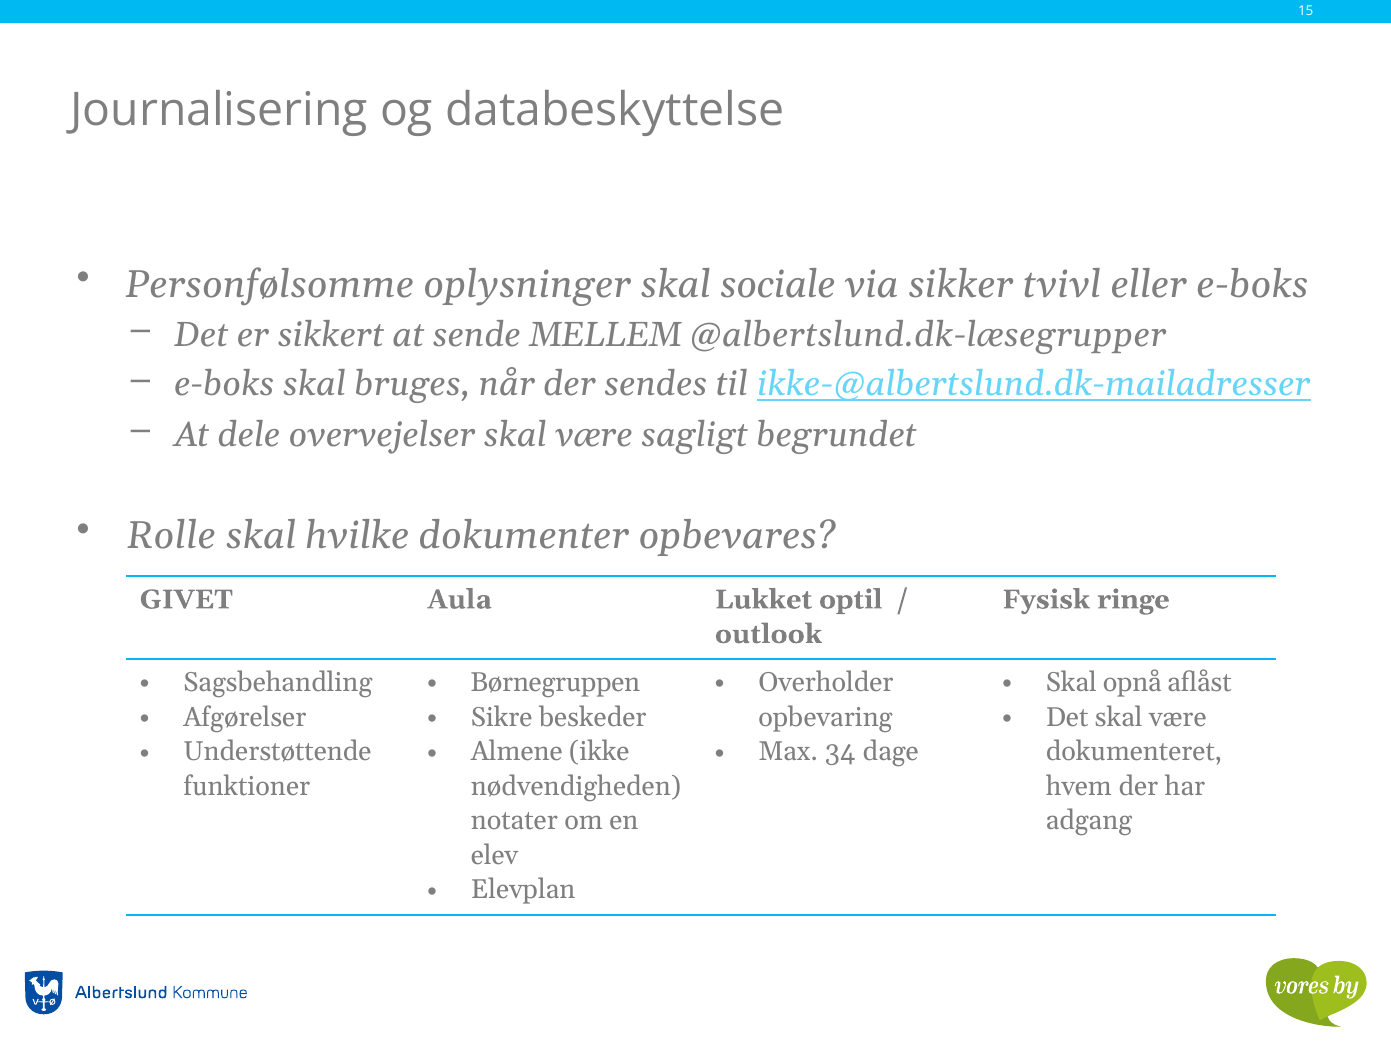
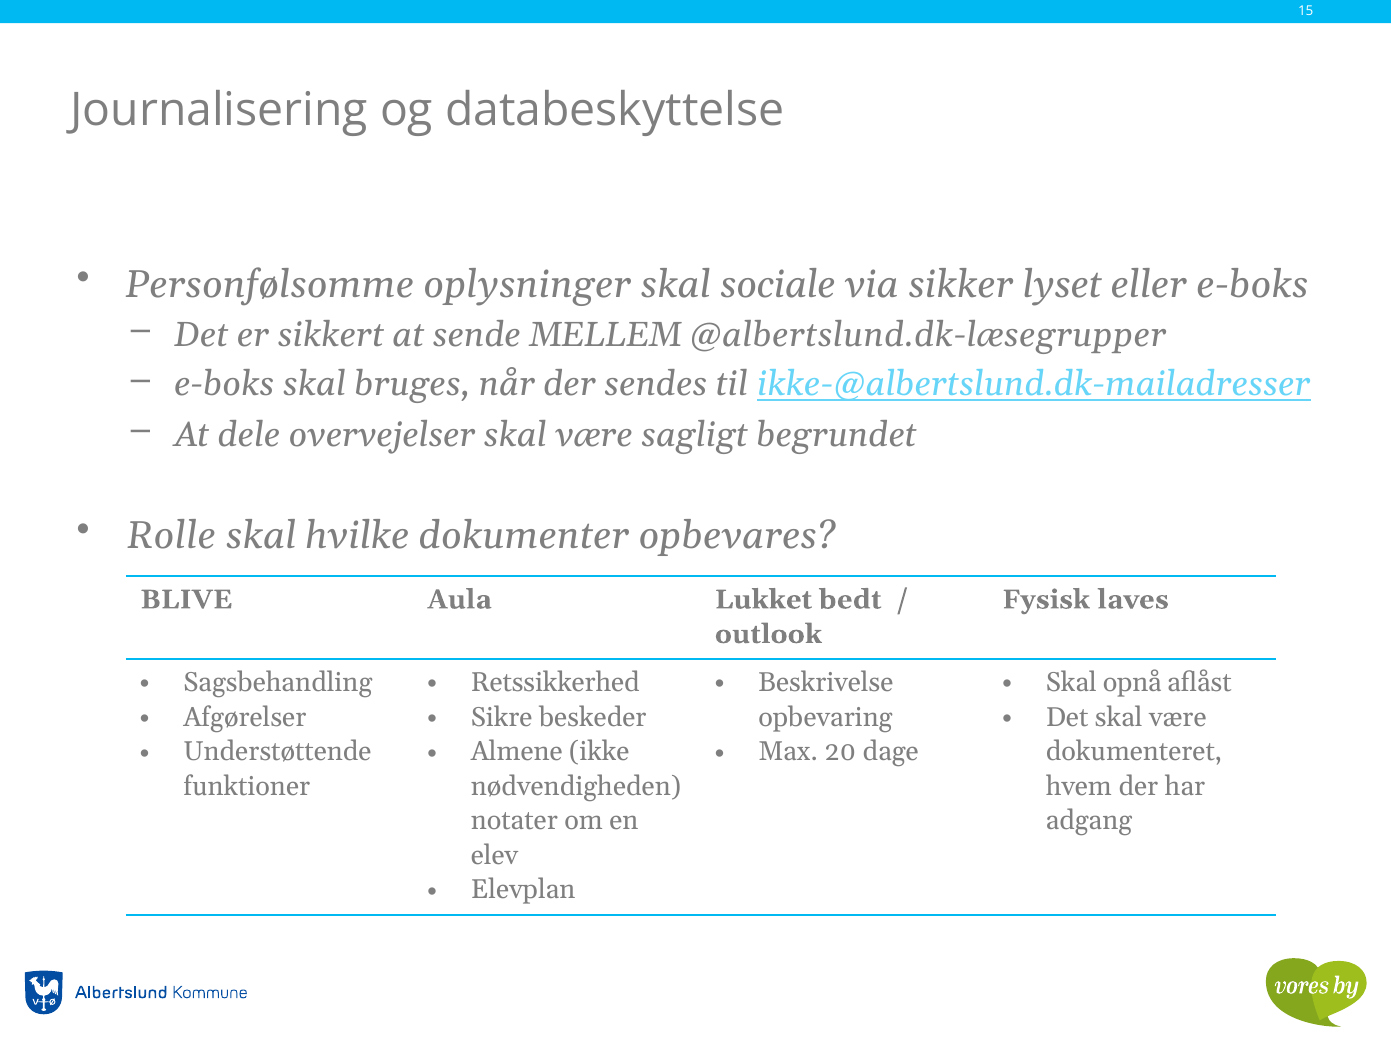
tvivl: tvivl -> lyset
GIVET: GIVET -> BLIVE
optil: optil -> bedt
ringe: ringe -> laves
Børnegruppen: Børnegruppen -> Retssikkerhed
Overholder: Overholder -> Beskrivelse
34: 34 -> 20
